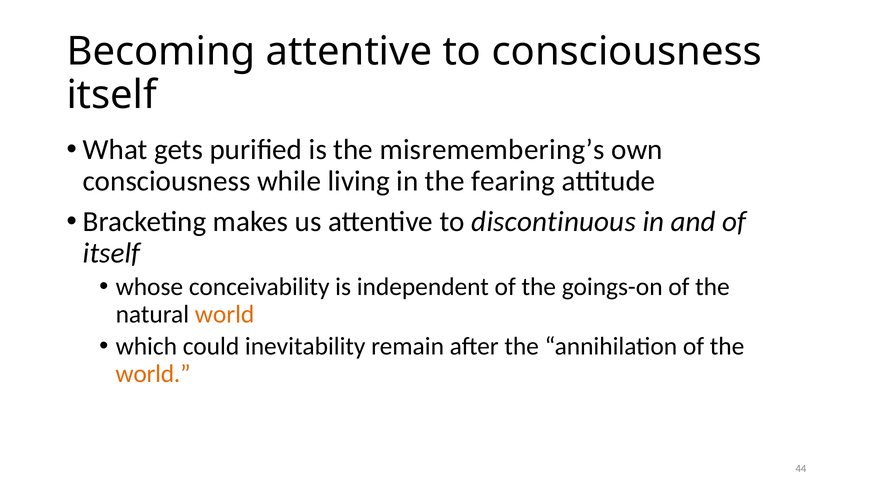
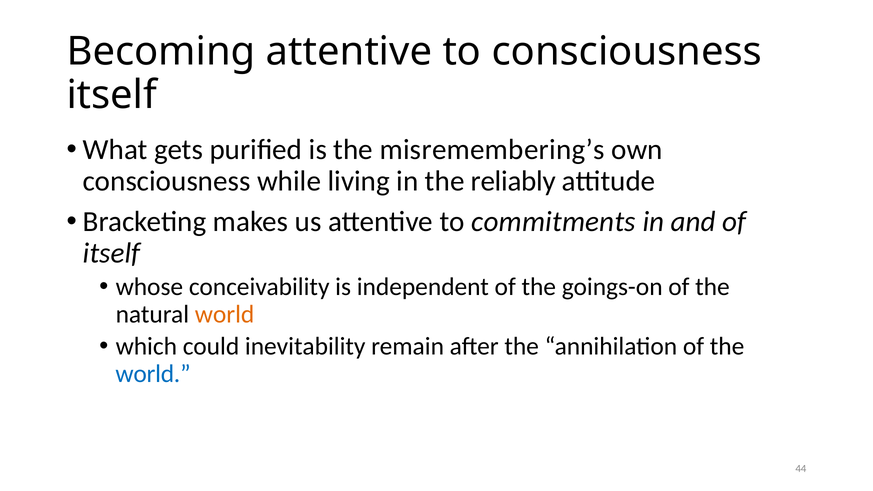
fearing: fearing -> reliably
discontinuous: discontinuous -> commitments
world at (153, 374) colour: orange -> blue
